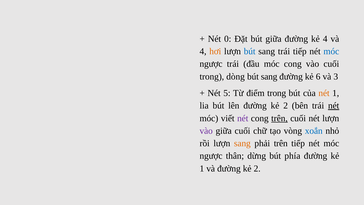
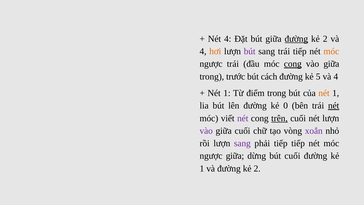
Nét 0: 0 -> 4
đường at (296, 39) underline: none -> present
4 at (325, 39): 4 -> 2
bút at (250, 51) colour: blue -> purple
móc at (331, 51) colour: blue -> orange
cong at (293, 64) underline: none -> present
cuối at (331, 64): cuối -> giữa
dòng: dòng -> trước
sang at (269, 76): sang -> cách
6: 6 -> 5
3 at (336, 76): 3 -> 4
5 at (227, 93): 5 -> 1
lên đường kẻ 2: 2 -> 0
xoắn colour: blue -> purple
sang at (242, 143) colour: orange -> purple
phải trên: trên -> tiếp
ngược thân: thân -> giữa
bút phía: phía -> cuối
